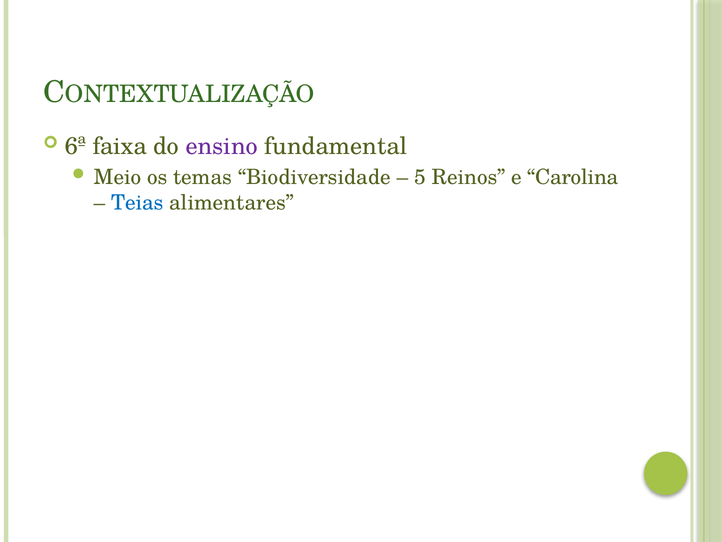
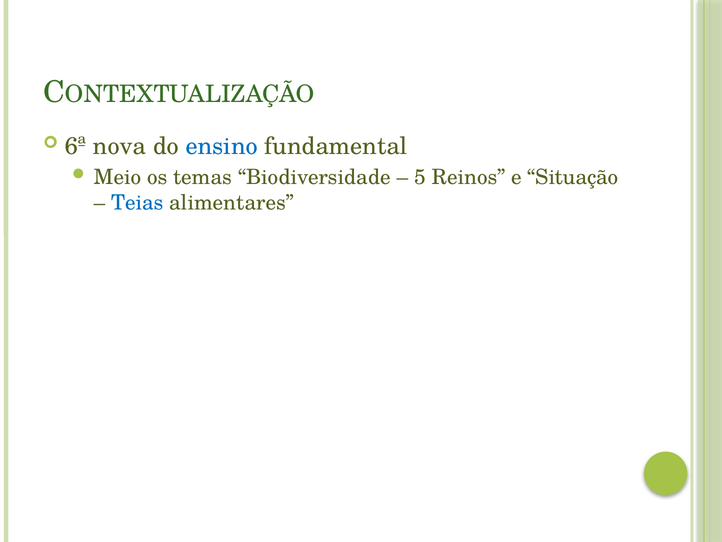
faixa: faixa -> nova
ensino colour: purple -> blue
Carolina: Carolina -> Situação
